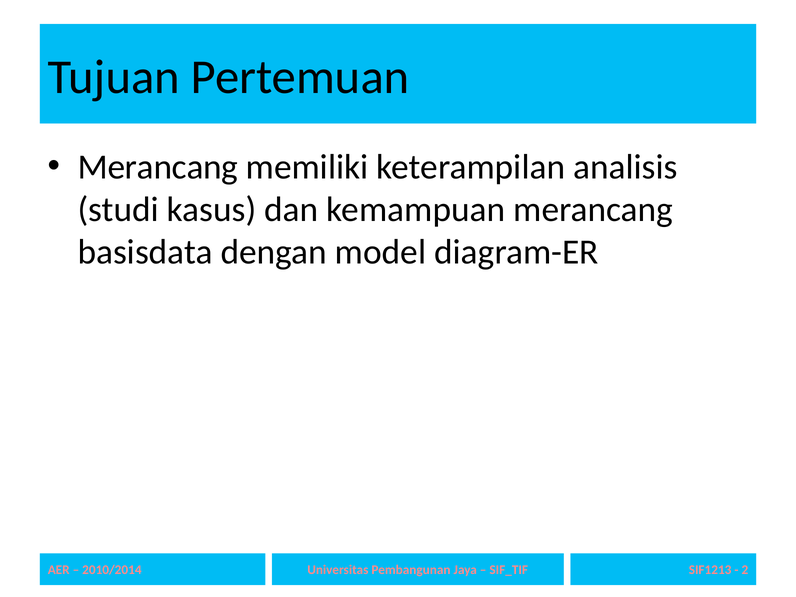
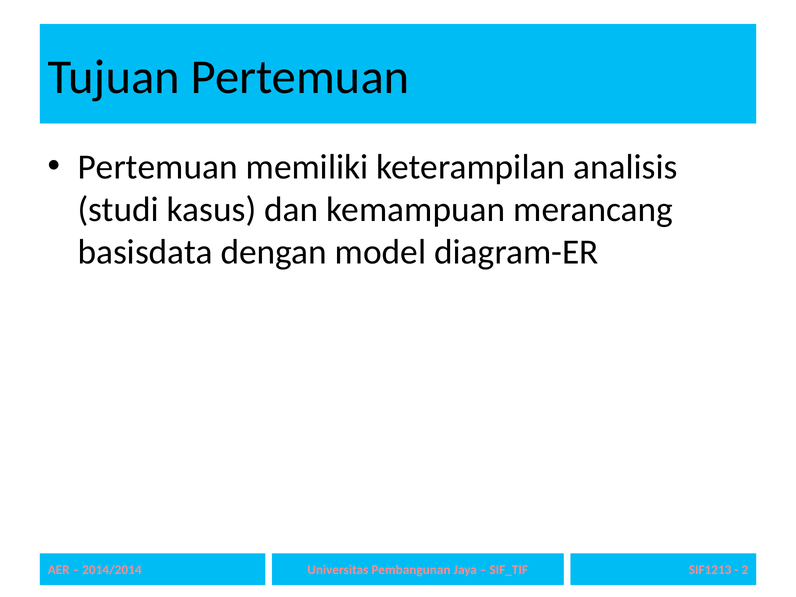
Merancang at (158, 167): Merancang -> Pertemuan
2010/2014: 2010/2014 -> 2014/2014
